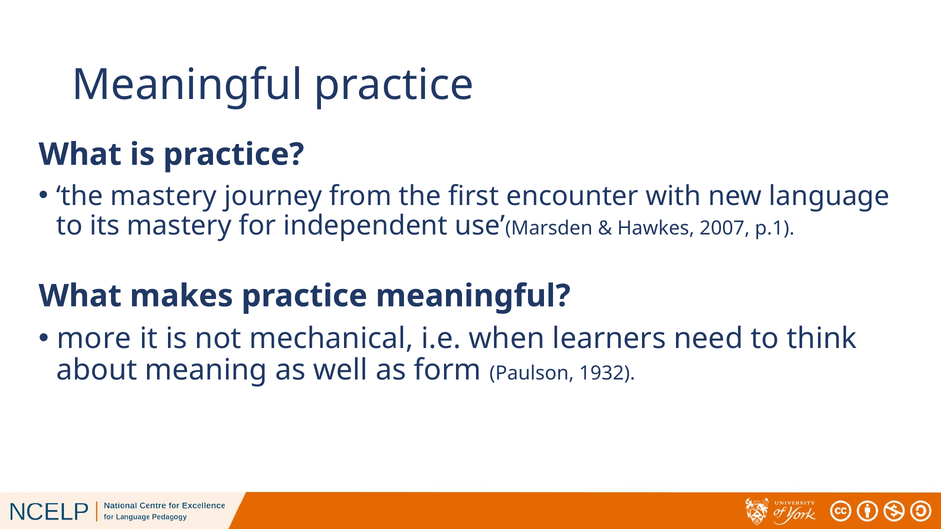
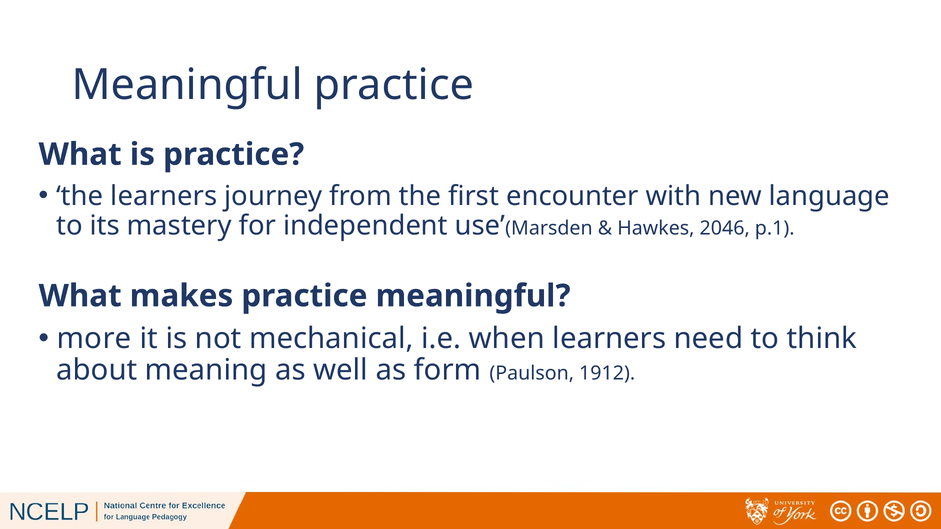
the mastery: mastery -> learners
2007: 2007 -> 2046
1932: 1932 -> 1912
